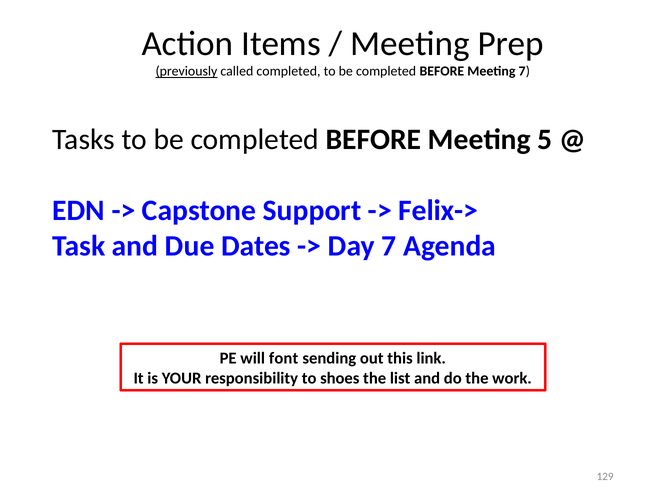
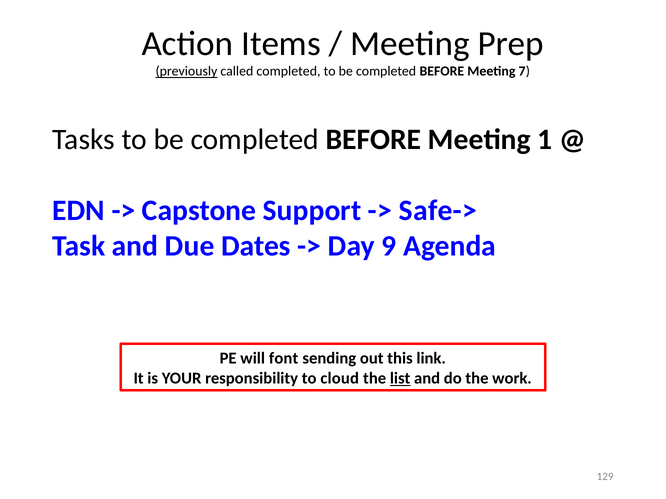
5: 5 -> 1
Felix->: Felix-> -> Safe->
Day 7: 7 -> 9
shoes: shoes -> cloud
list underline: none -> present
